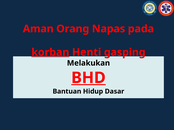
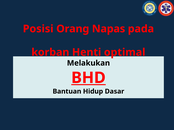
Aman: Aman -> Posisi
korban underline: present -> none
gasping: gasping -> optimal
